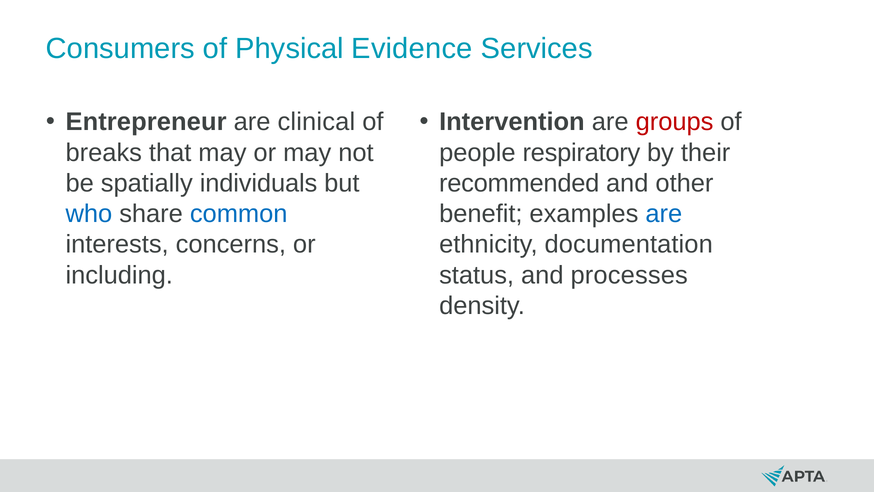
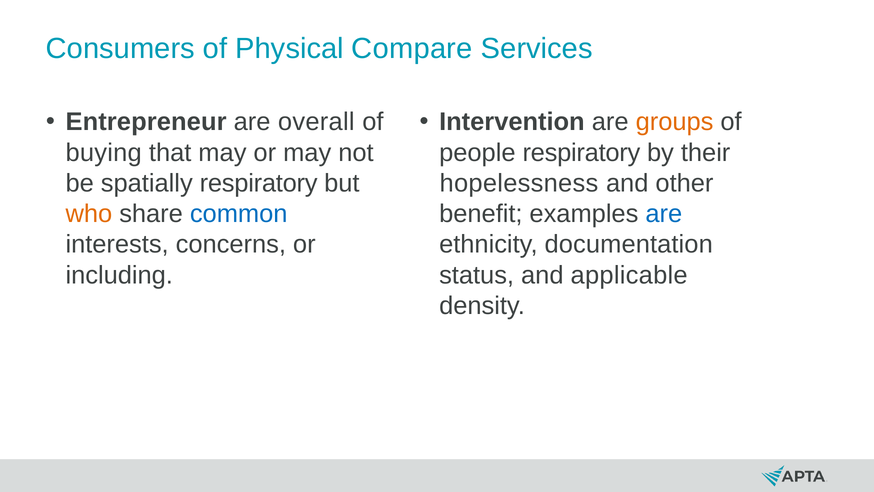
Evidence: Evidence -> Compare
clinical: clinical -> overall
groups colour: red -> orange
breaks: breaks -> buying
spatially individuals: individuals -> respiratory
recommended: recommended -> hopelessness
who colour: blue -> orange
processes: processes -> applicable
